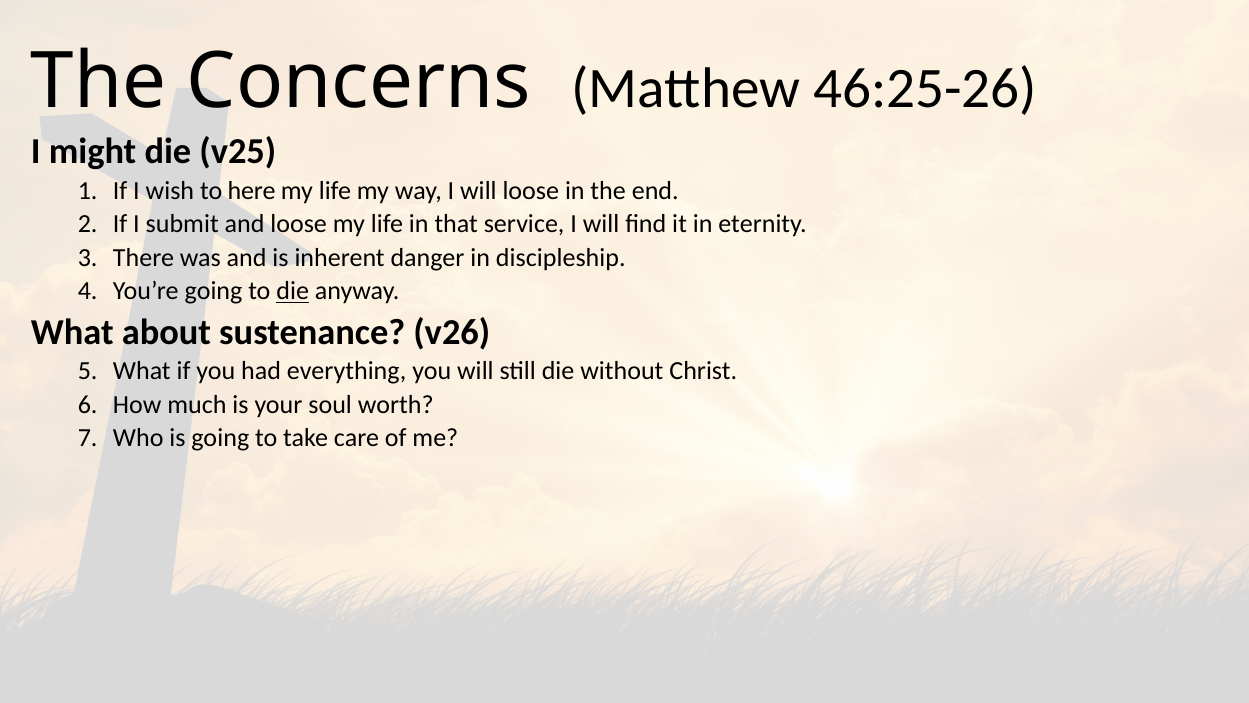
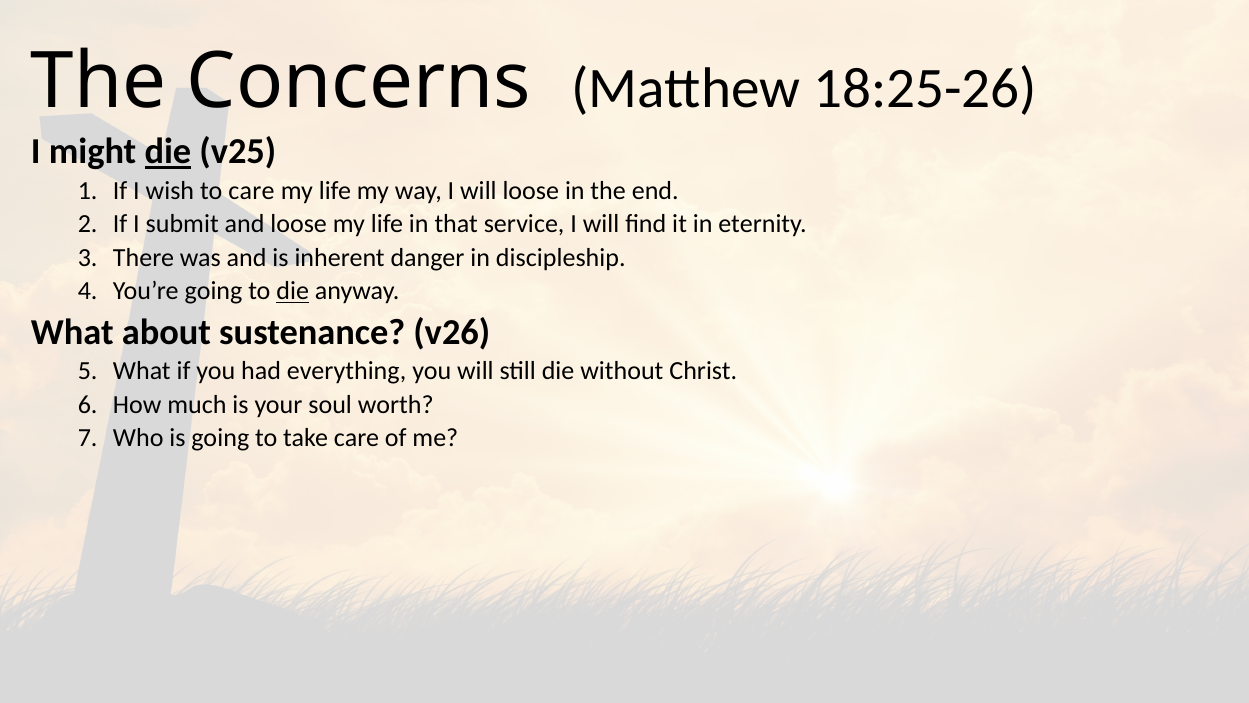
46:25-26: 46:25-26 -> 18:25-26
die at (168, 152) underline: none -> present
to here: here -> care
